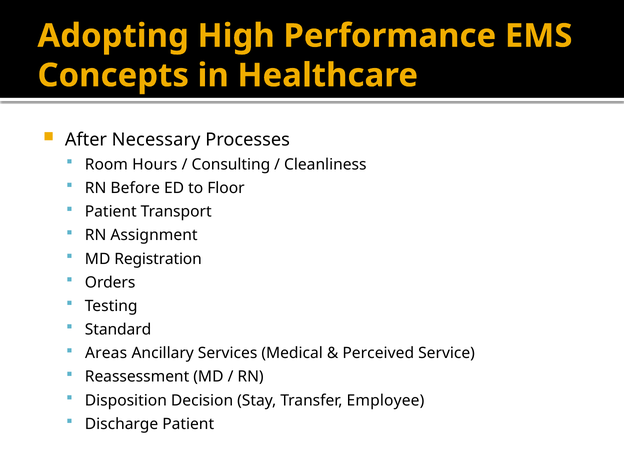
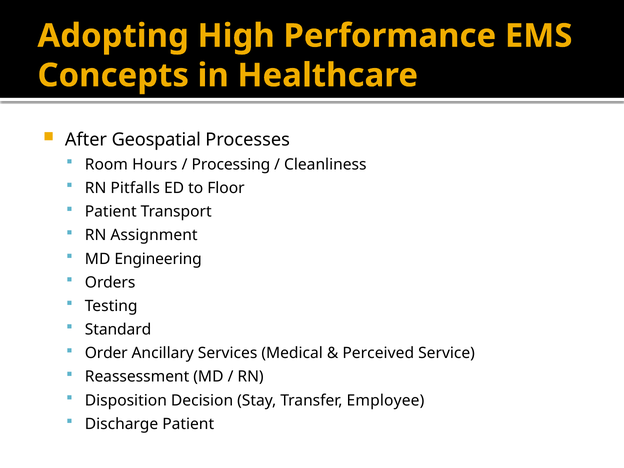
Necessary: Necessary -> Geospatial
Consulting: Consulting -> Processing
Before: Before -> Pitfalls
Registration: Registration -> Engineering
Areas: Areas -> Order
